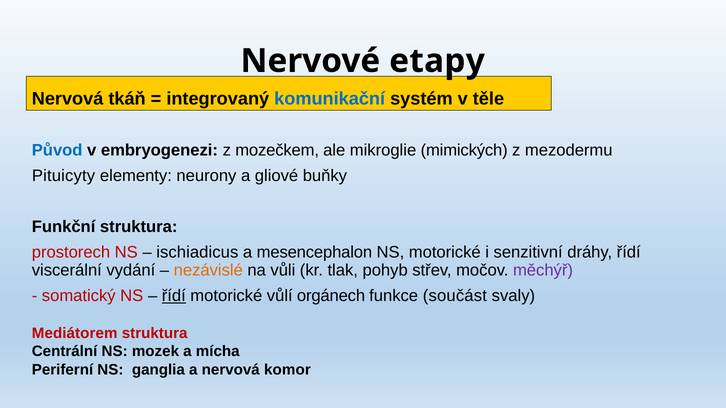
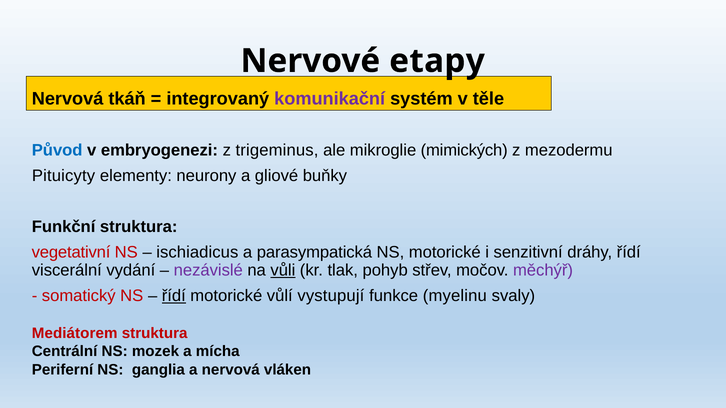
komunikační colour: blue -> purple
mozečkem: mozečkem -> trigeminus
prostorech: prostorech -> vegetativní
mesencephalon: mesencephalon -> parasympatická
nezávislé colour: orange -> purple
vůli underline: none -> present
orgánech: orgánech -> vystupují
součást: součást -> myelinu
komor: komor -> vláken
